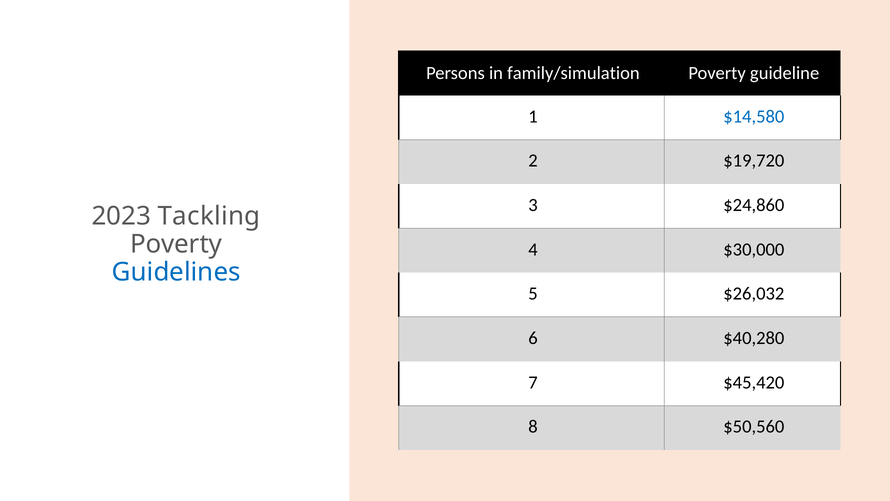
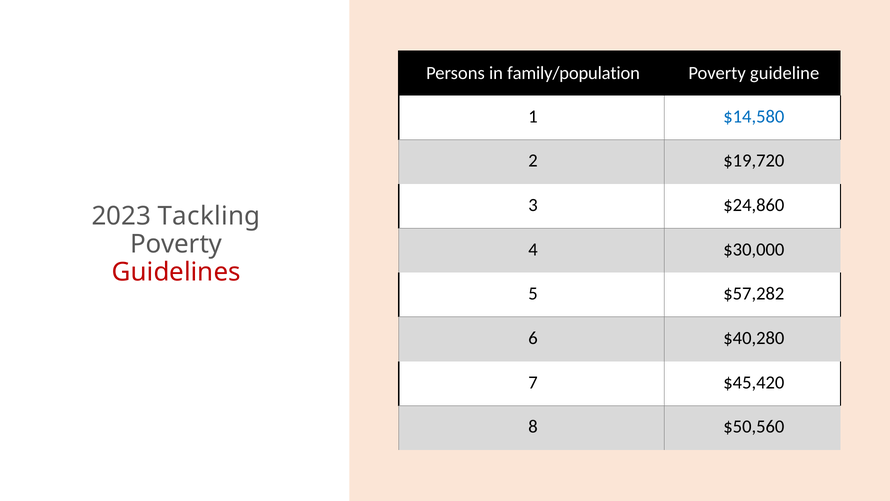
family/simulation: family/simulation -> family/population
Guidelines colour: blue -> red
$26,032: $26,032 -> $57,282
